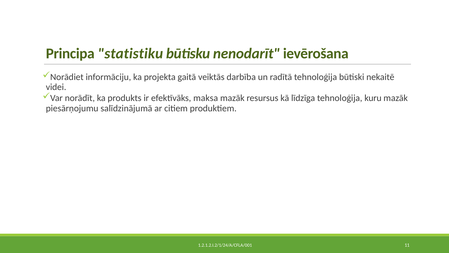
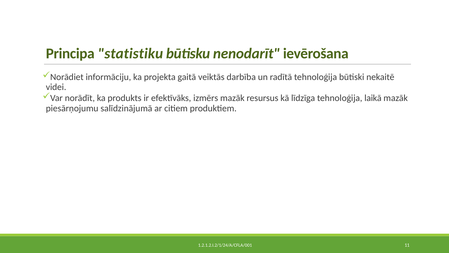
maksa: maksa -> izmērs
kuru: kuru -> laikā
